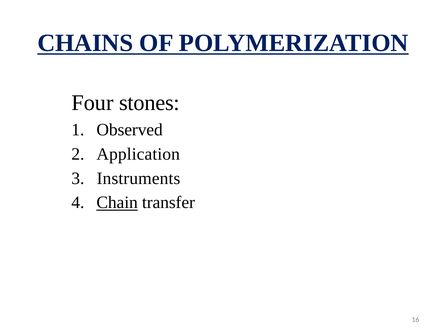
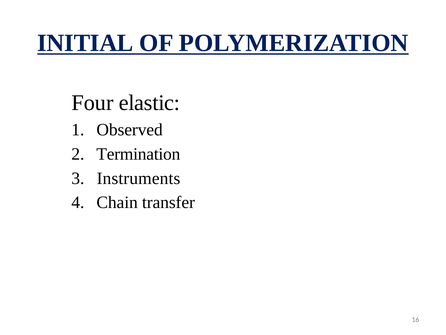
CHAINS: CHAINS -> INITIAL
stones: stones -> elastic
Application: Application -> Termination
Chain underline: present -> none
